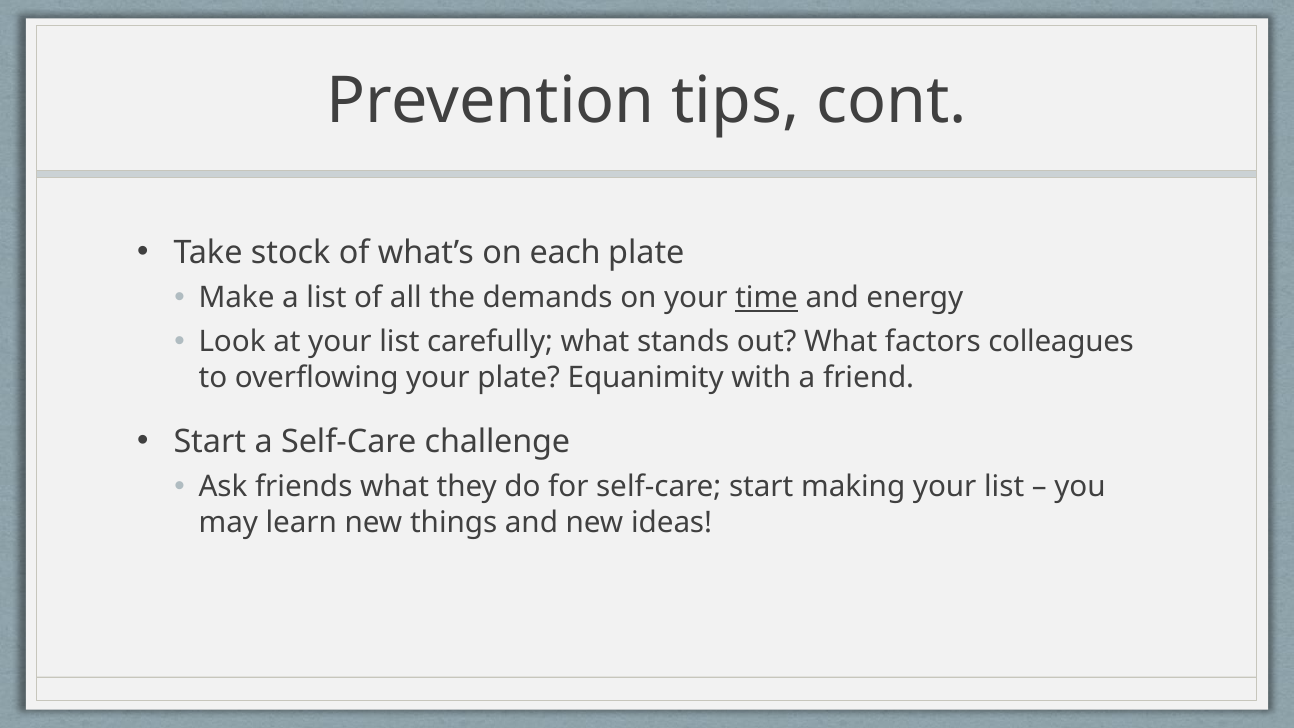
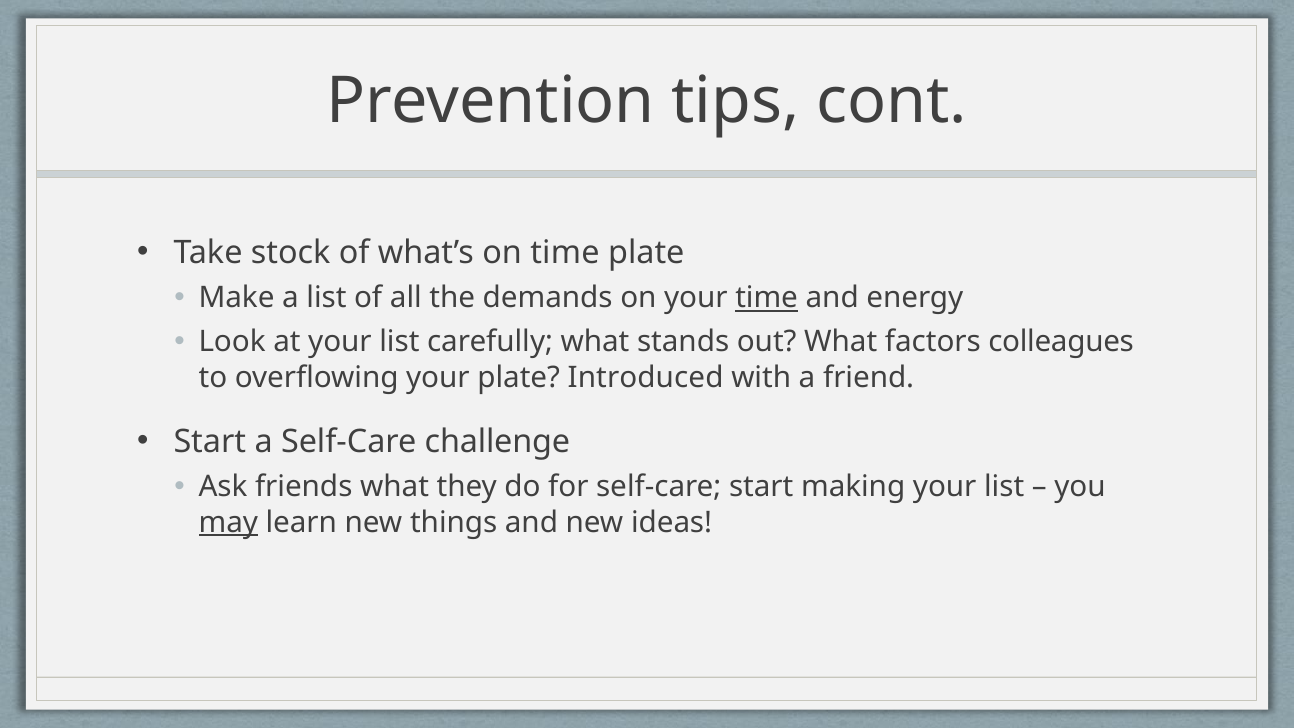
on each: each -> time
Equanimity: Equanimity -> Introduced
may underline: none -> present
